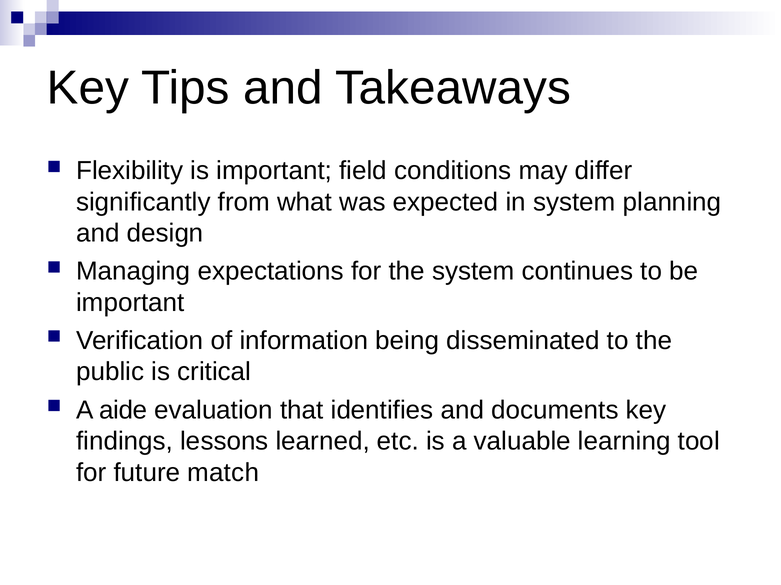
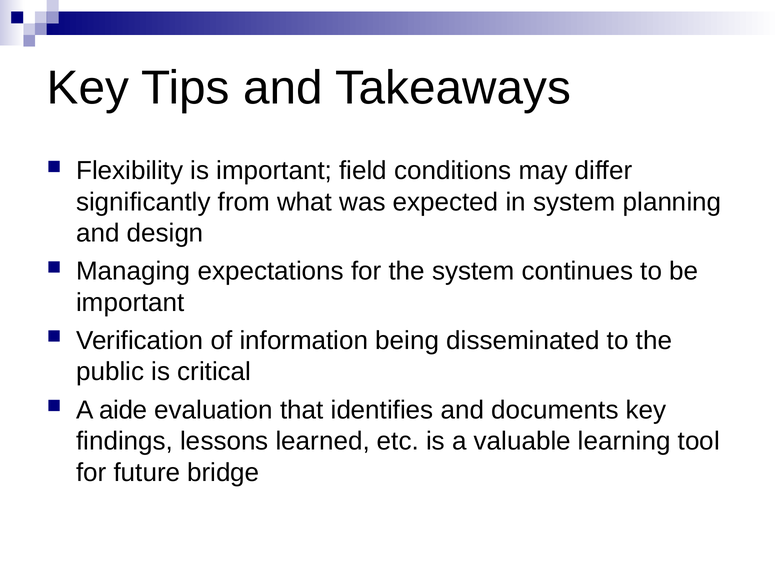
match: match -> bridge
